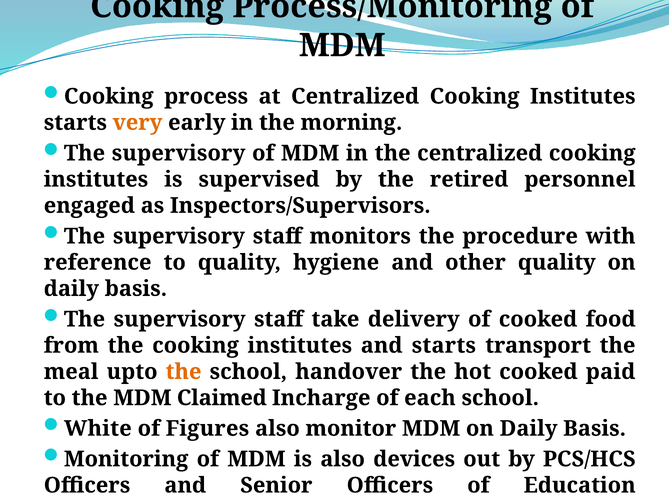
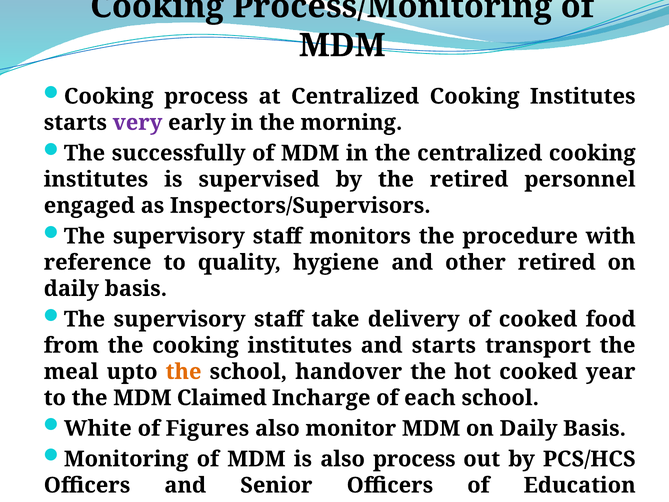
very colour: orange -> purple
supervisory at (179, 153): supervisory -> successfully
other quality: quality -> retired
paid: paid -> year
also devices: devices -> process
